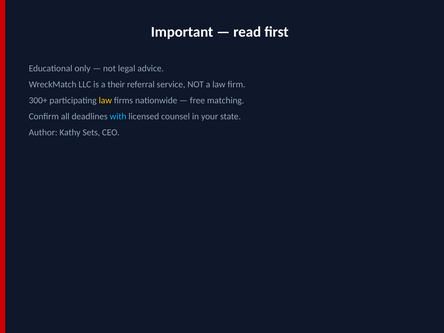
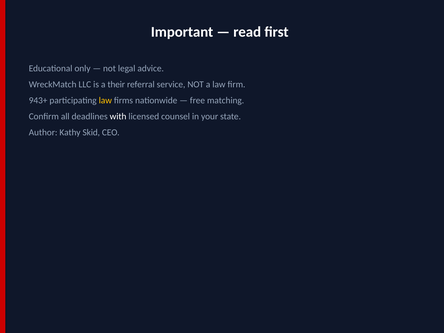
300+: 300+ -> 943+
with colour: light blue -> white
Sets: Sets -> Skid
